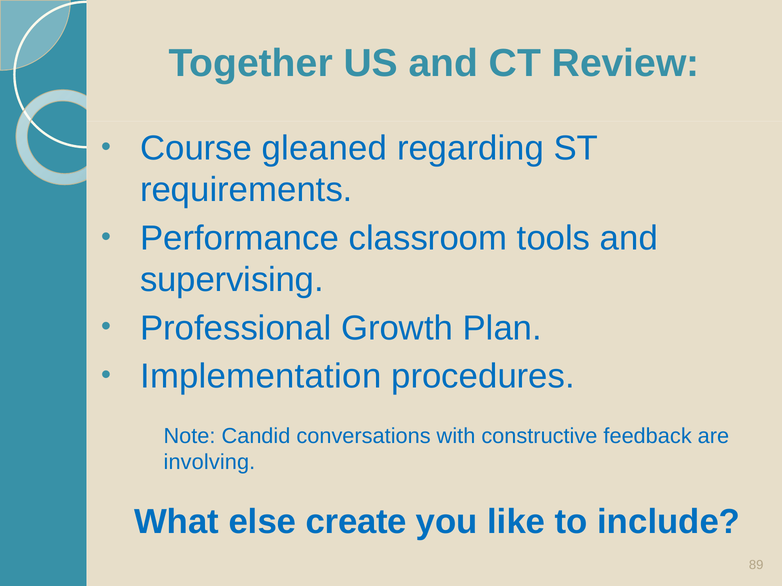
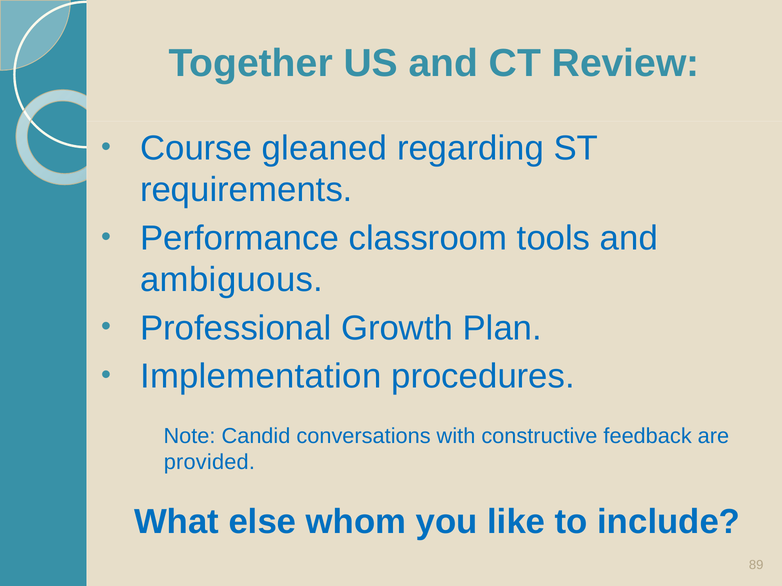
supervising: supervising -> ambiguous
involving: involving -> provided
create: create -> whom
